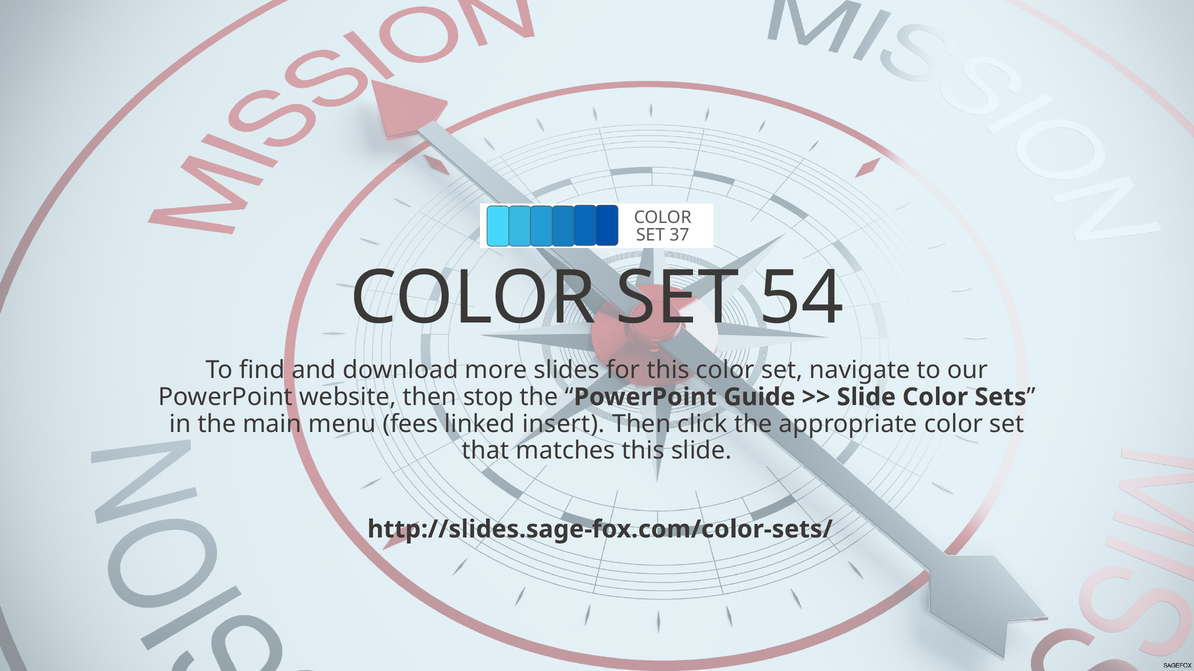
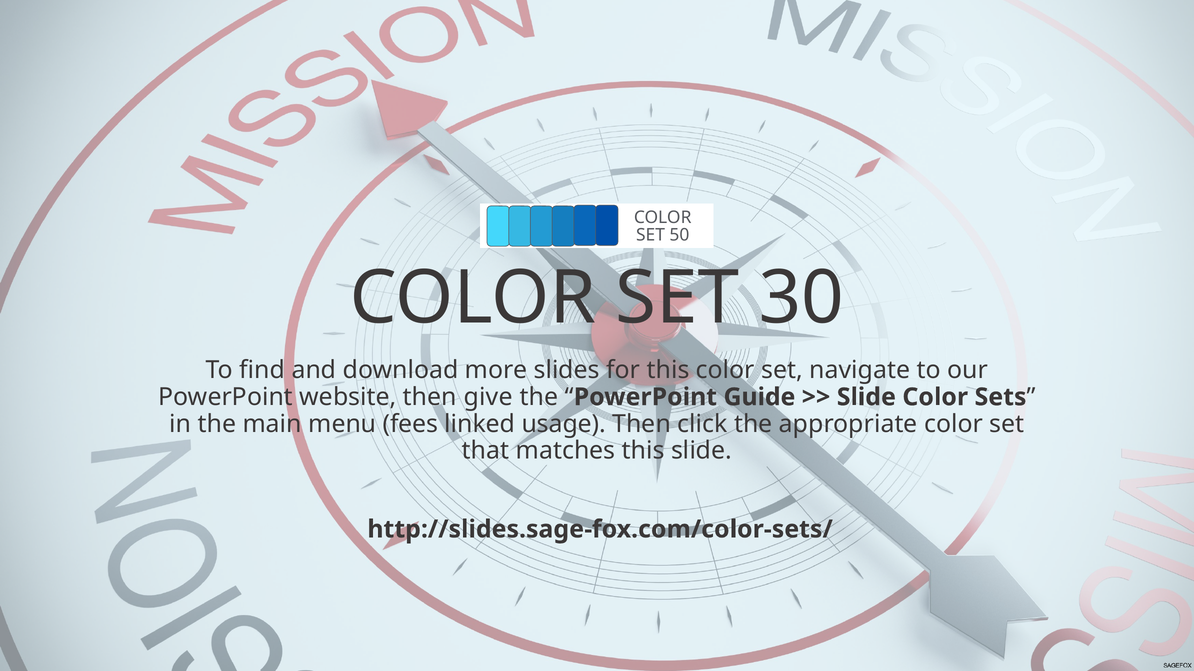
37: 37 -> 50
54: 54 -> 30
stop: stop -> give
insert: insert -> usage
